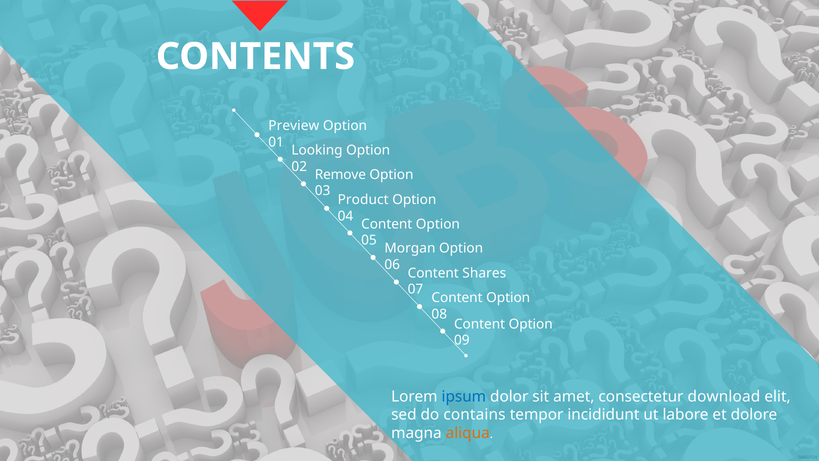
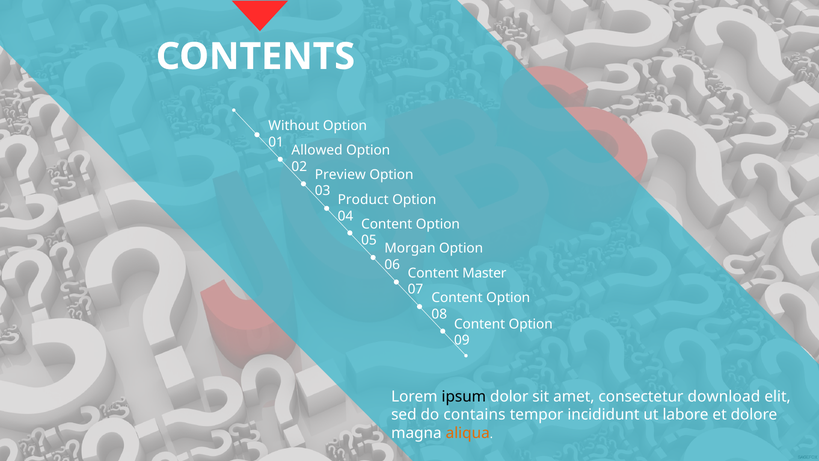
Preview: Preview -> Without
Looking: Looking -> Allowed
Remove: Remove -> Preview
Shares: Shares -> Master
ipsum colour: blue -> black
